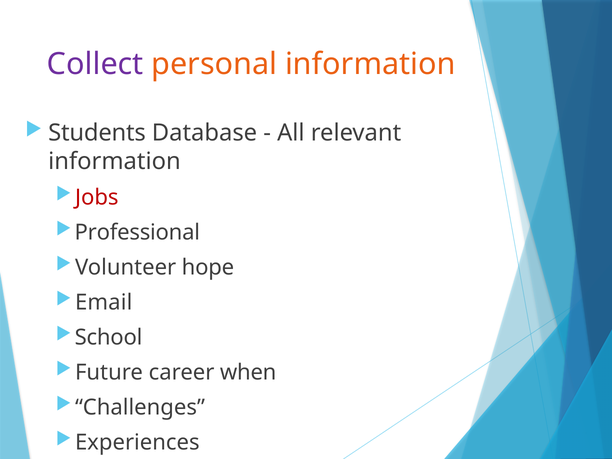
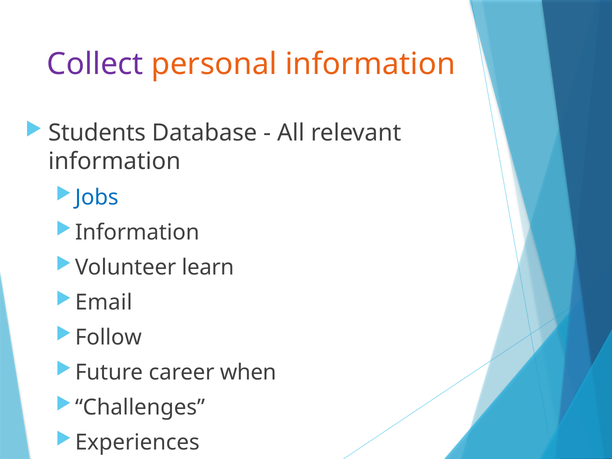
Jobs colour: red -> blue
Professional at (137, 232): Professional -> Information
hope: hope -> learn
School: School -> Follow
